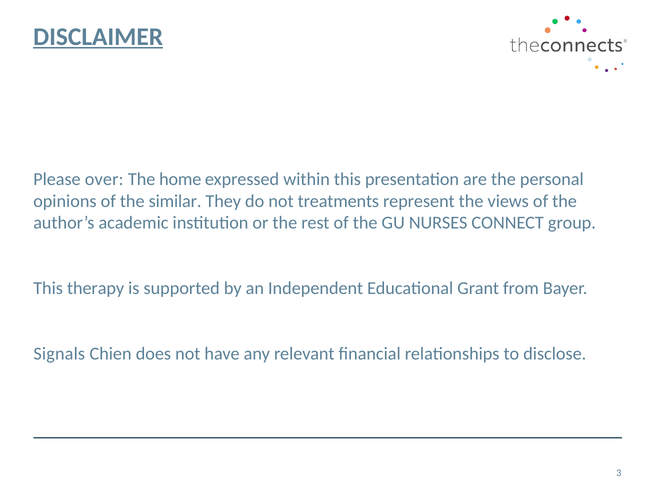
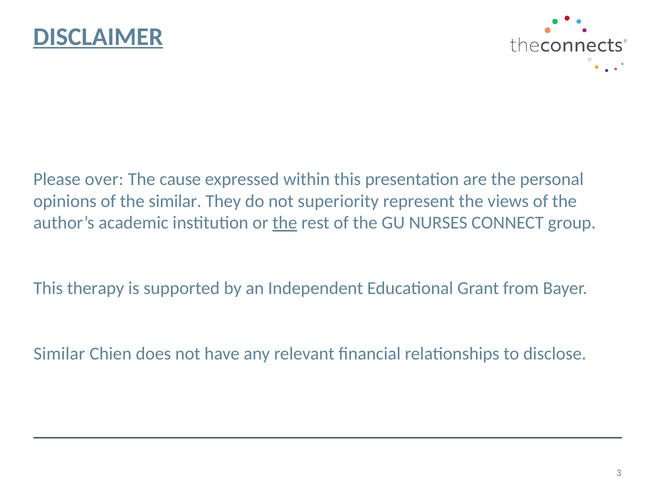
home: home -> cause
treatments: treatments -> superiority
the at (285, 223) underline: none -> present
Signals at (59, 354): Signals -> Similar
